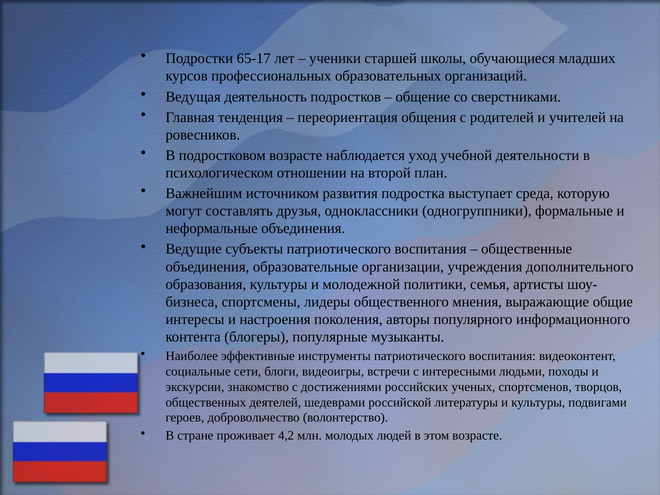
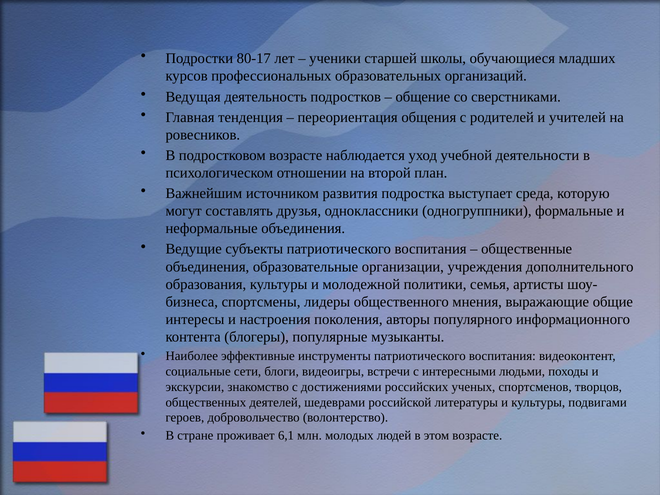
65-17: 65-17 -> 80-17
4,2: 4,2 -> 6,1
